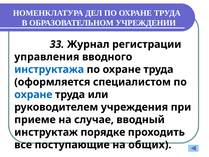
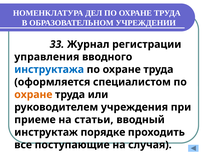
охране at (33, 94) colour: blue -> orange
случае: случае -> статьи
общих: общих -> случая
